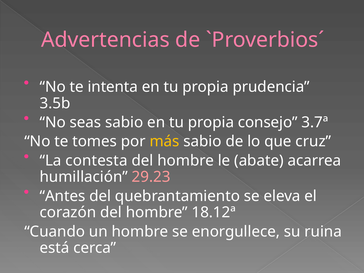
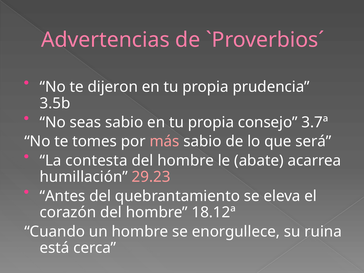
intenta: intenta -> dijeron
más colour: yellow -> pink
cruz: cruz -> será
